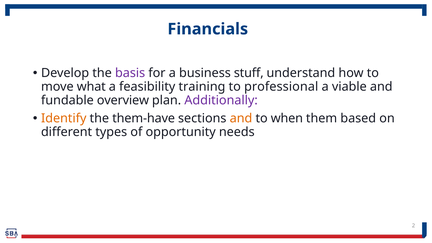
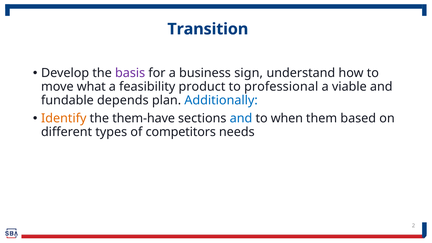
Financials: Financials -> Transition
stuff: stuff -> sign
training: training -> product
overview: overview -> depends
Additionally colour: purple -> blue
and at (241, 118) colour: orange -> blue
opportunity: opportunity -> competitors
